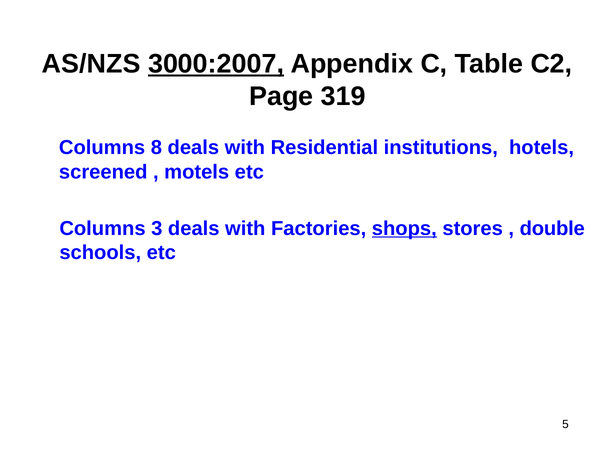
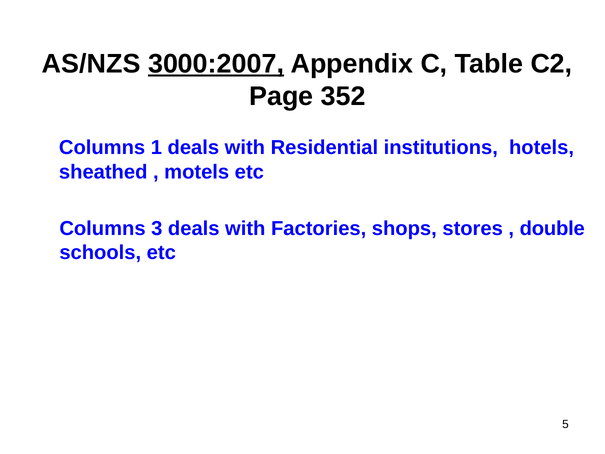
319: 319 -> 352
8: 8 -> 1
screened: screened -> sheathed
shops underline: present -> none
